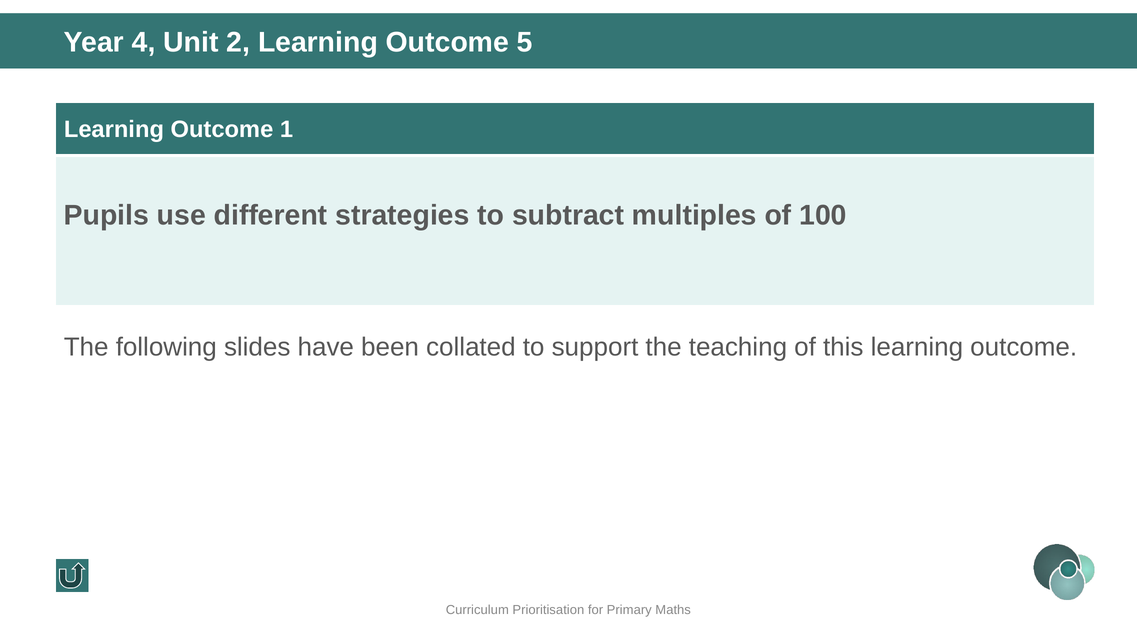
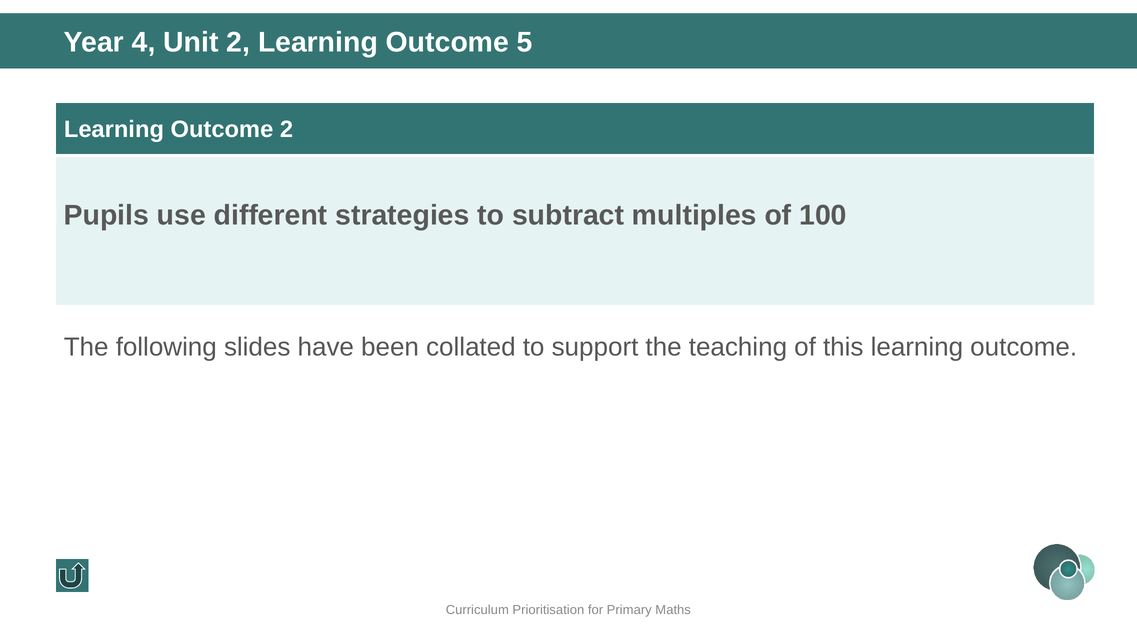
Outcome 1: 1 -> 2
